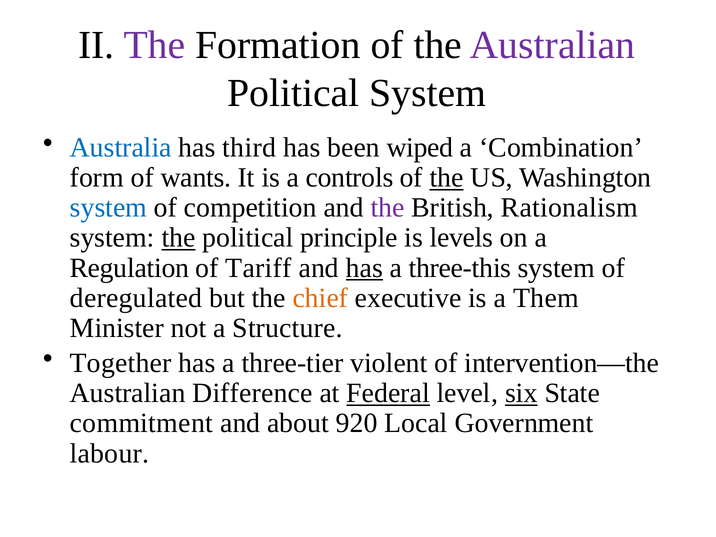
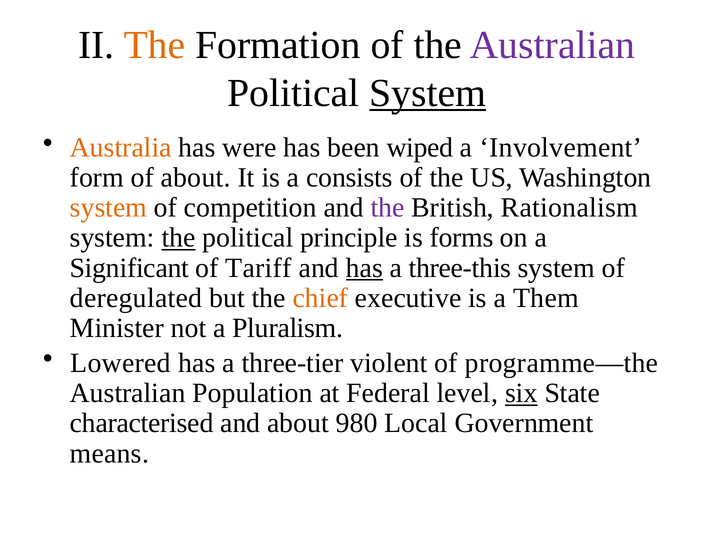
The at (154, 45) colour: purple -> orange
System at (428, 93) underline: none -> present
Australia colour: blue -> orange
third: third -> were
Combination: Combination -> Involvement
of wants: wants -> about
controls: controls -> consists
the at (447, 178) underline: present -> none
system at (108, 208) colour: blue -> orange
levels: levels -> forms
Regulation: Regulation -> Significant
Structure: Structure -> Pluralism
Together: Together -> Lowered
intervention—the: intervention—the -> programme—the
Difference: Difference -> Population
Federal underline: present -> none
commitment: commitment -> characterised
920: 920 -> 980
labour: labour -> means
